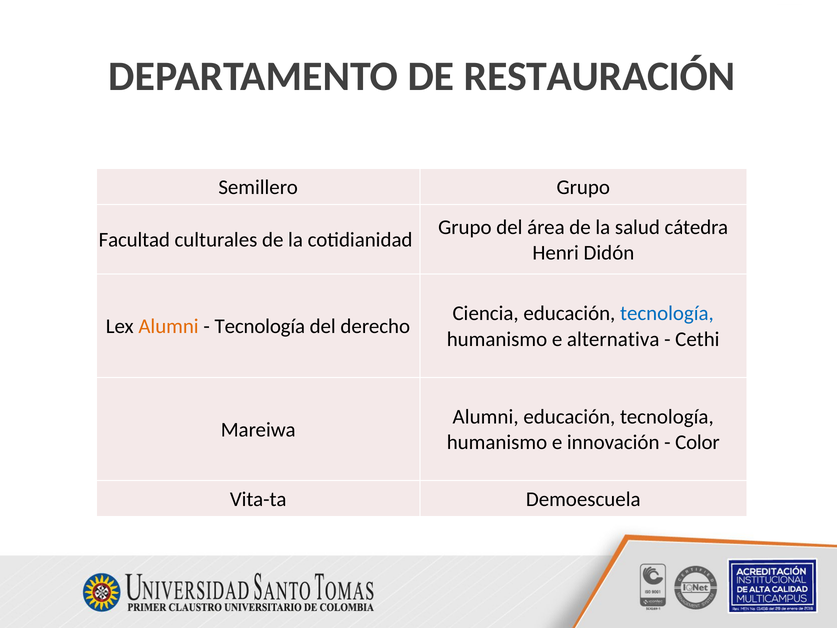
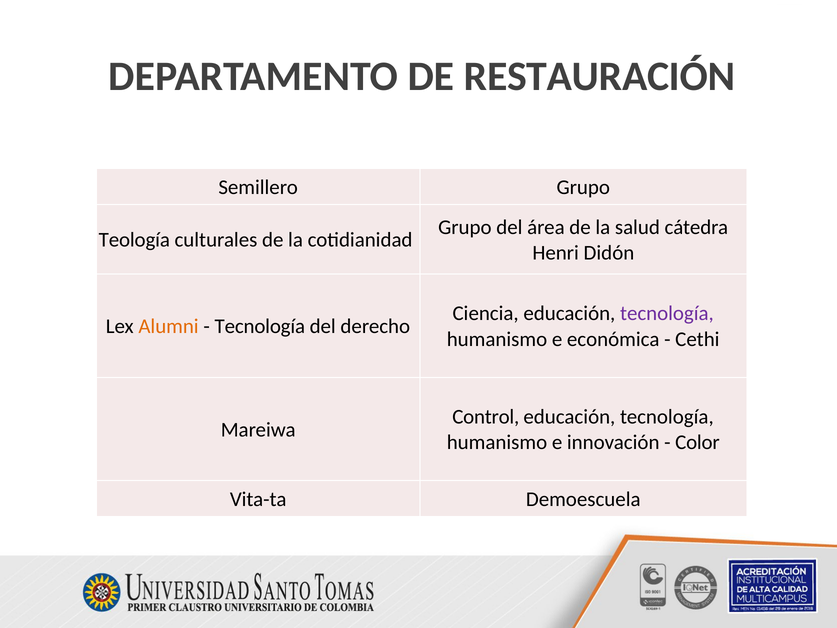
Facultad: Facultad -> Teología
tecnología at (667, 313) colour: blue -> purple
alternativa: alternativa -> económica
Alumni at (486, 417): Alumni -> Control
